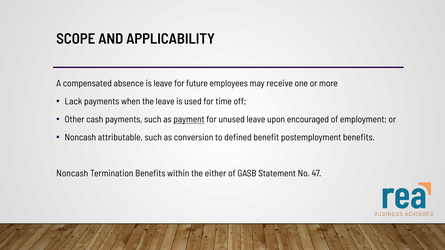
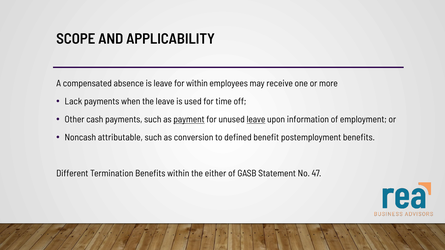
for future: future -> within
leave at (256, 120) underline: none -> present
encouraged: encouraged -> information
Noncash at (72, 174): Noncash -> Different
